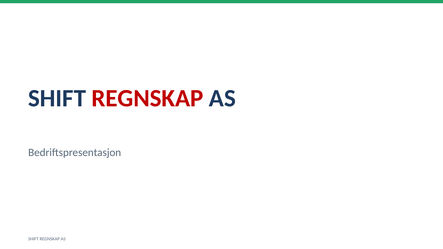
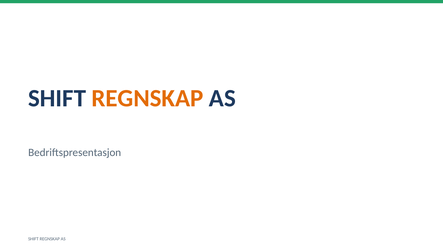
REGNSKAP at (148, 98) colour: red -> orange
